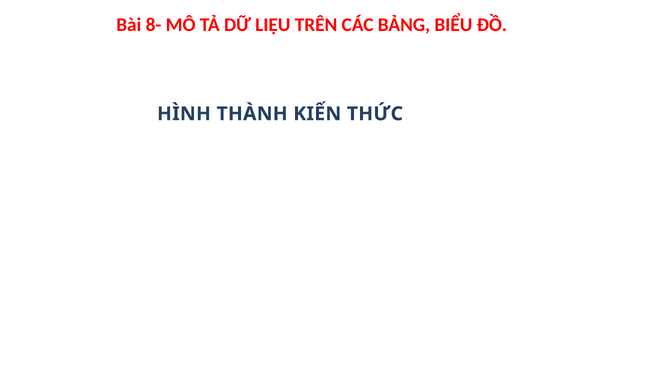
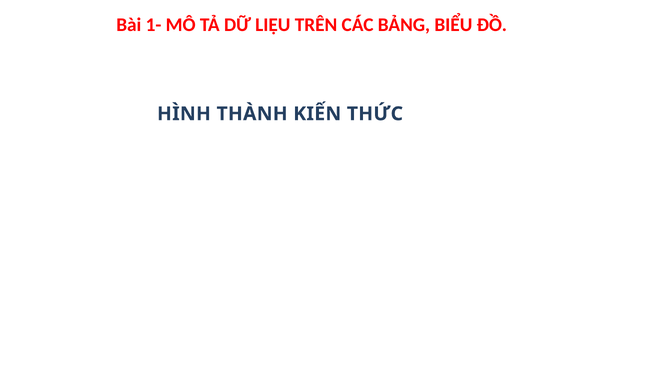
8-: 8- -> 1-
